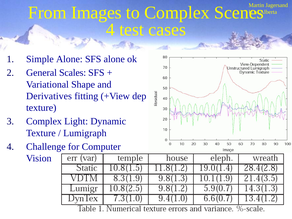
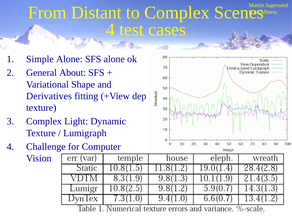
Images: Images -> Distant
Scales: Scales -> About
